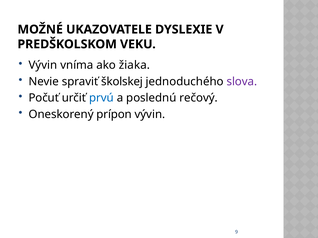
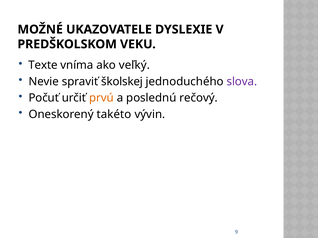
Vývin at (43, 65): Vývin -> Texte
žiaka: žiaka -> veľký
prvú colour: blue -> orange
prípon: prípon -> takéto
